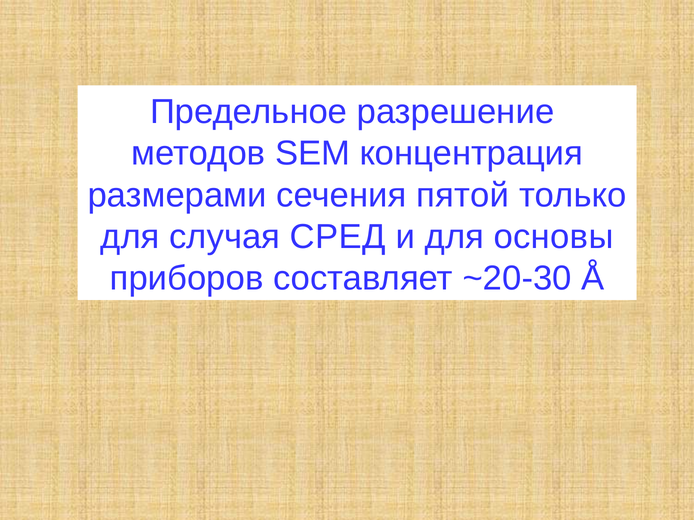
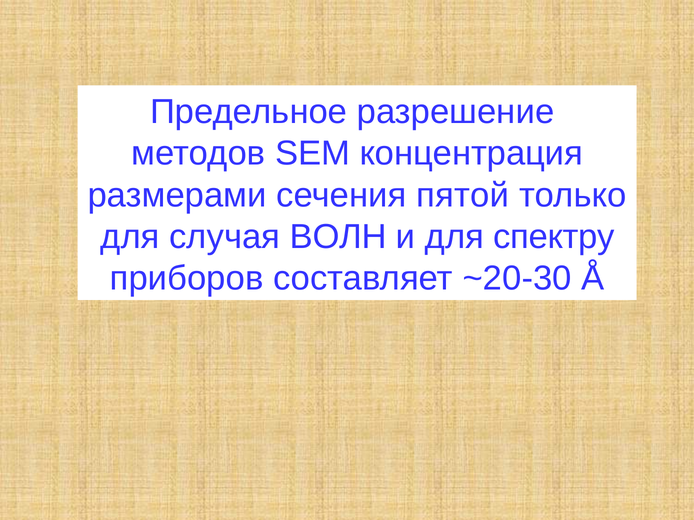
СРЕД: СРЕД -> ВОЛН
основы: основы -> спектру
